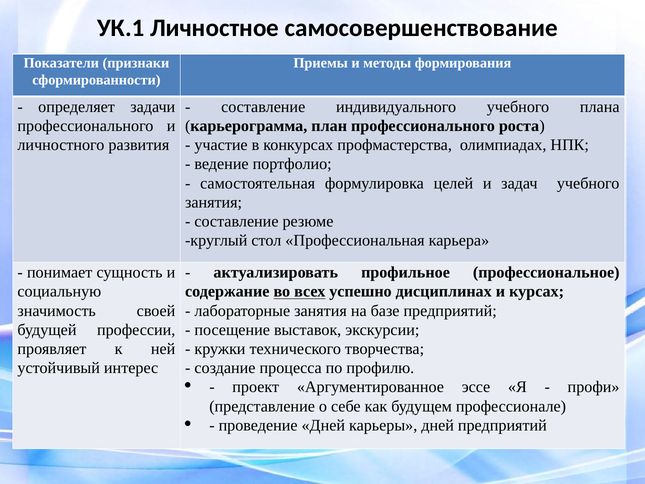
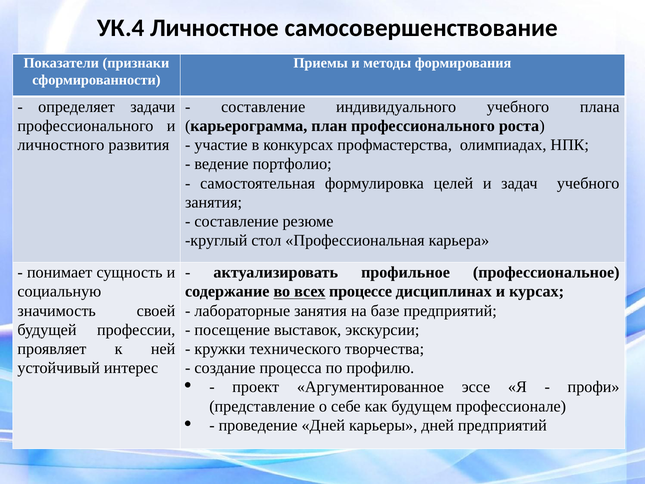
УК.1: УК.1 -> УК.4
успешно: успешно -> процессе
